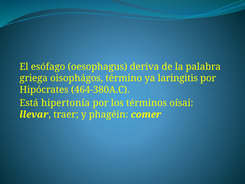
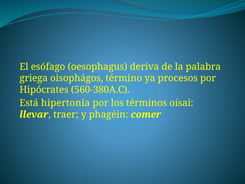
laringitis: laringitis -> procesos
464-380A.C: 464-380A.C -> 560-380A.C
